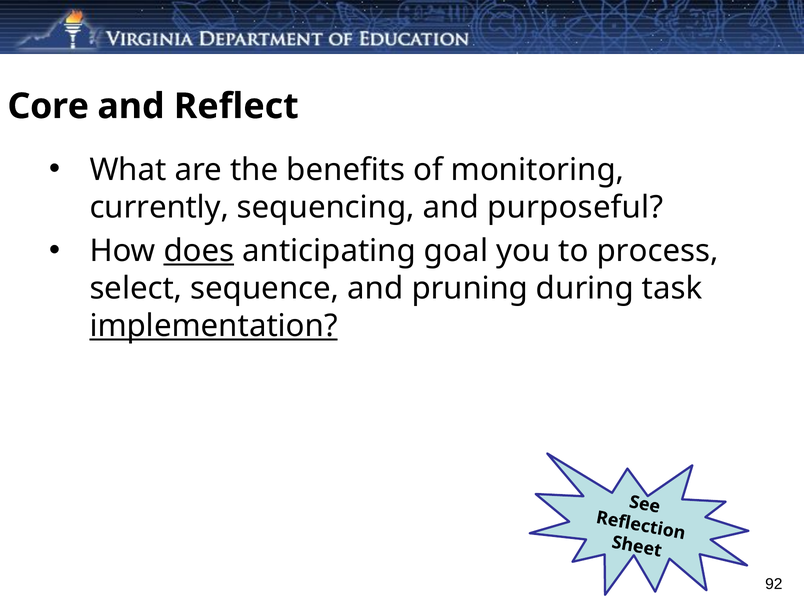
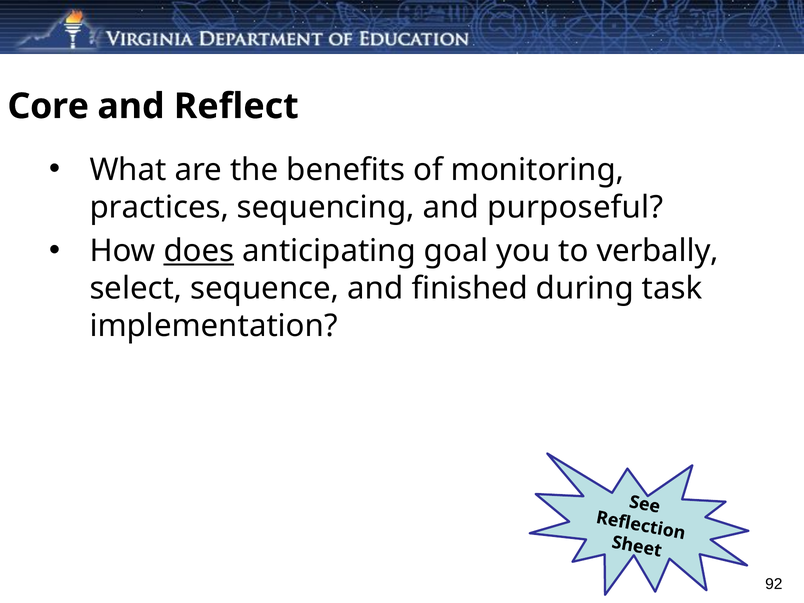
currently: currently -> practices
process: process -> verbally
pruning: pruning -> finished
implementation underline: present -> none
